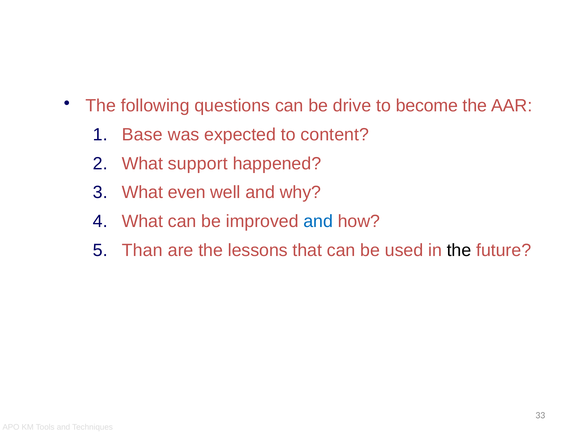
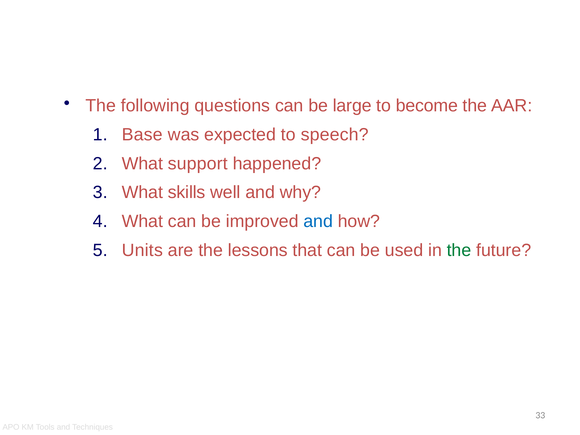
drive: drive -> large
content: content -> speech
even: even -> skills
Than: Than -> Units
the at (459, 250) colour: black -> green
